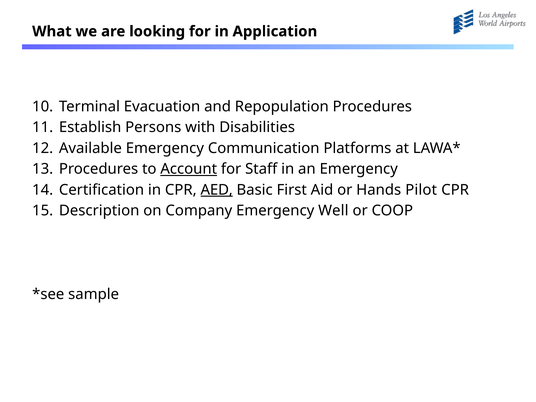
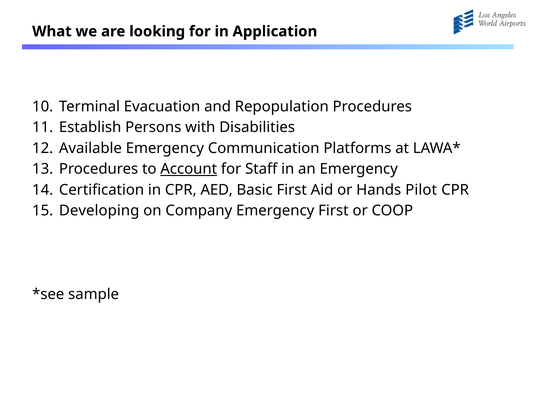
AED underline: present -> none
Description: Description -> Developing
Emergency Well: Well -> First
